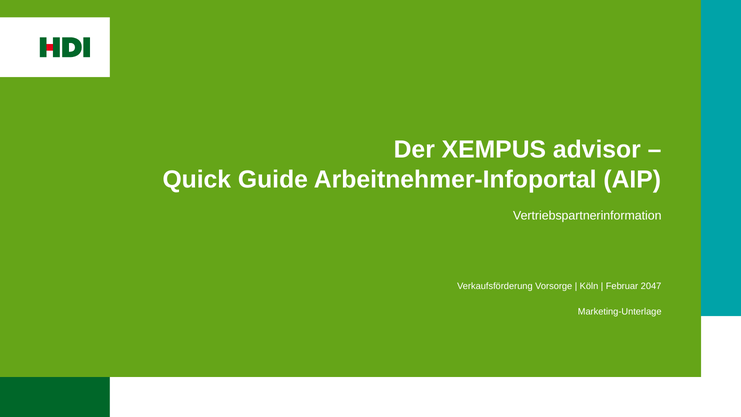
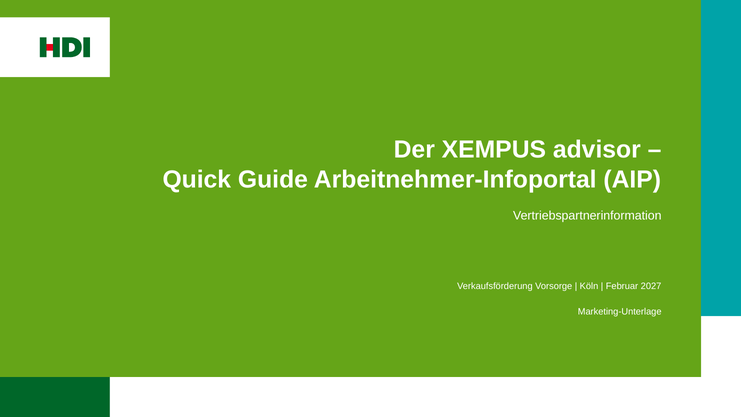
2047: 2047 -> 2027
